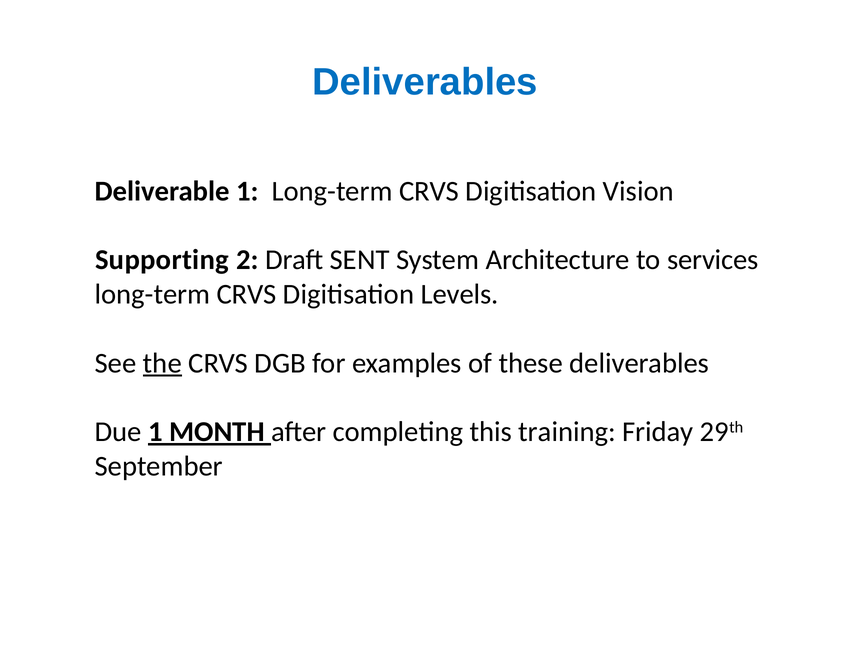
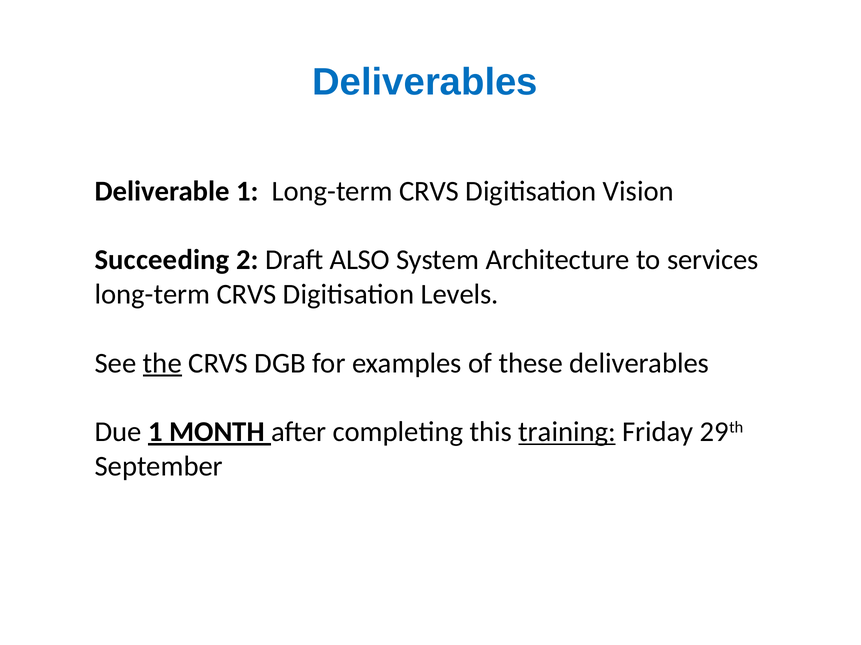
Supporting: Supporting -> Succeeding
SENT: SENT -> ALSO
training underline: none -> present
